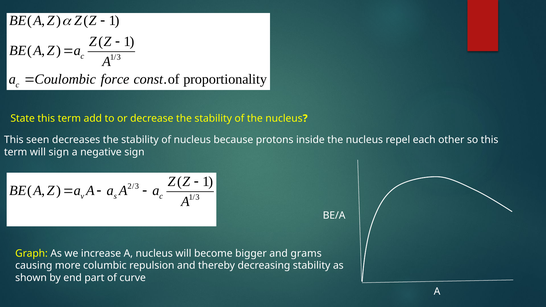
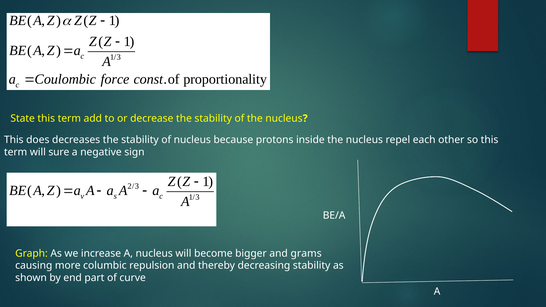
seen: seen -> does
will sign: sign -> sure
